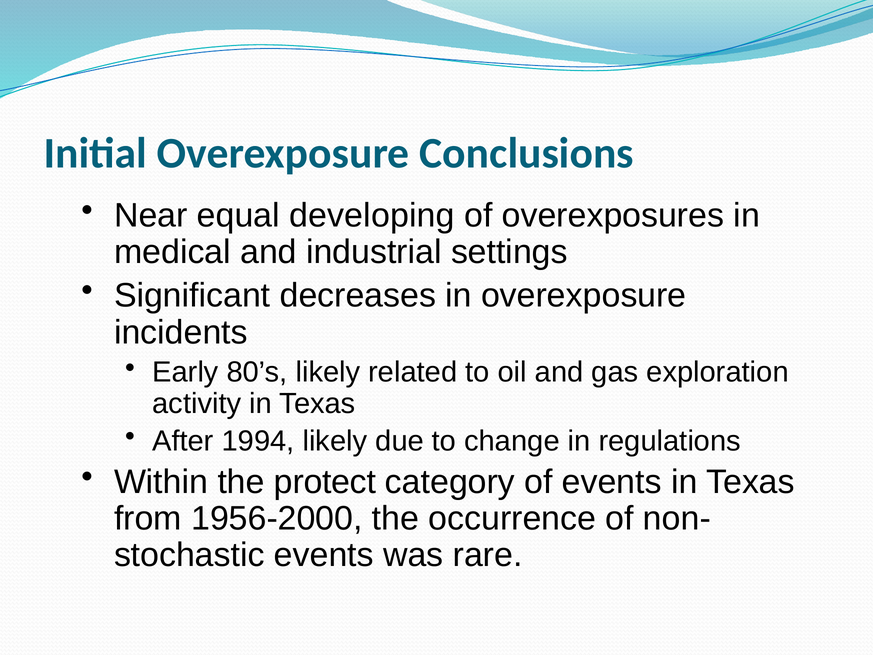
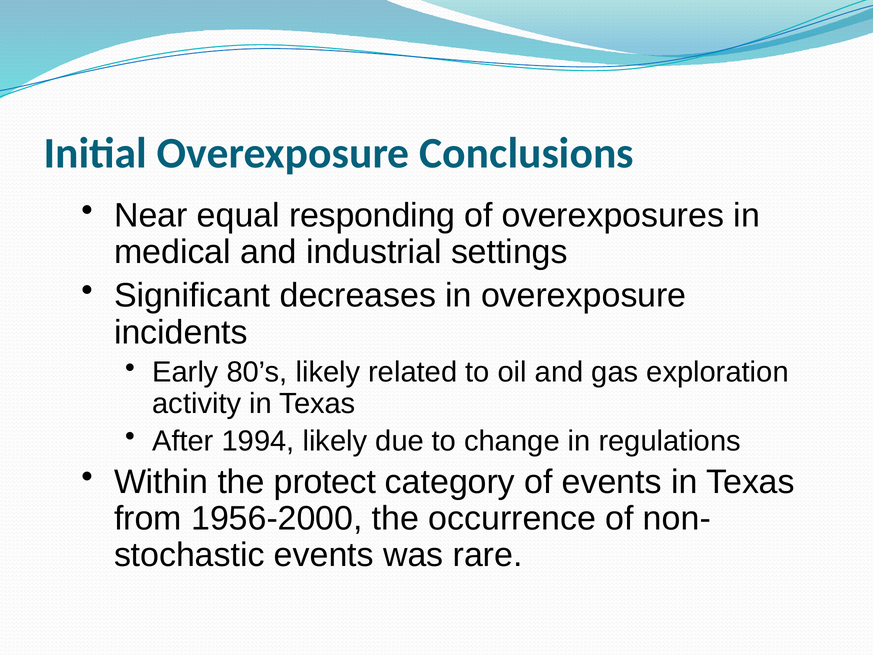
developing: developing -> responding
